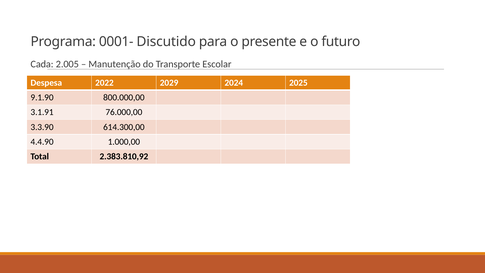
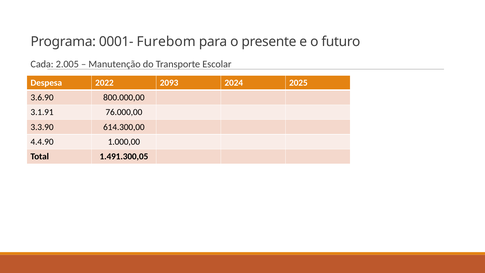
Discutido: Discutido -> Furebom
2029: 2029 -> 2093
9.1.90: 9.1.90 -> 3.6.90
2.383.810,92: 2.383.810,92 -> 1.491.300,05
